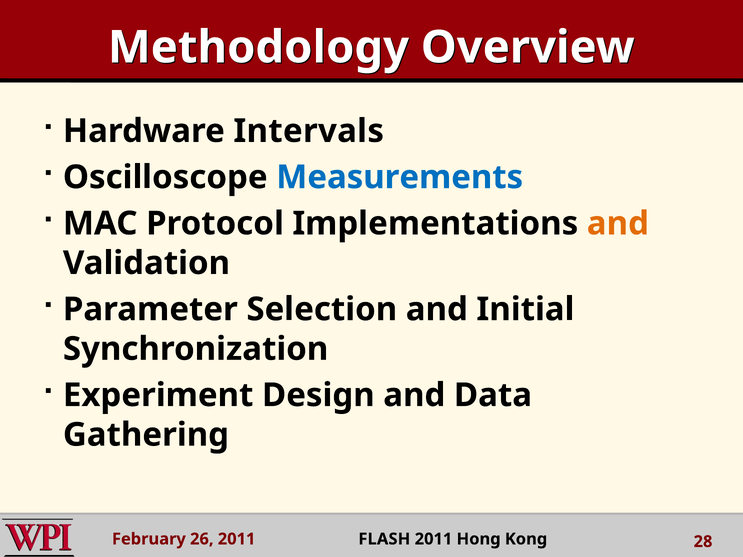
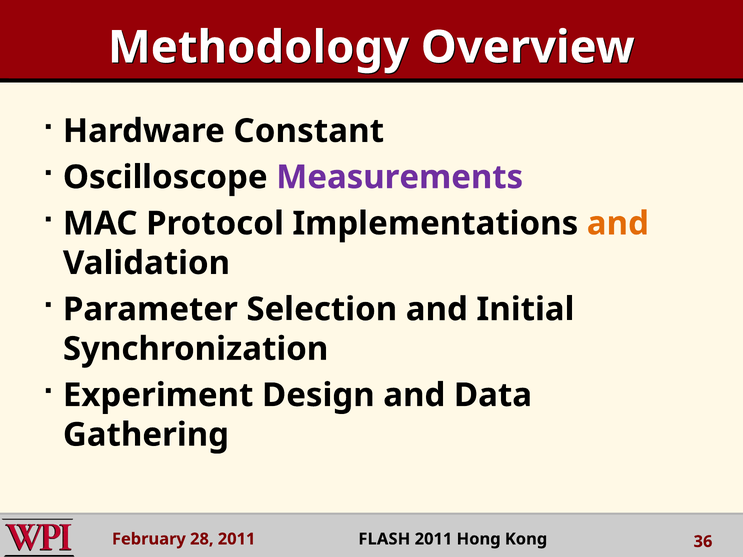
Intervals: Intervals -> Constant
Measurements colour: blue -> purple
26: 26 -> 28
28: 28 -> 36
